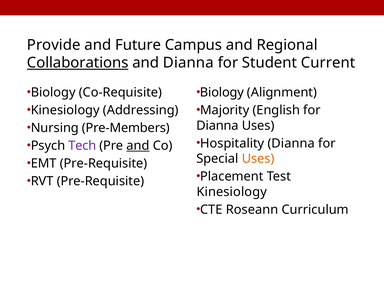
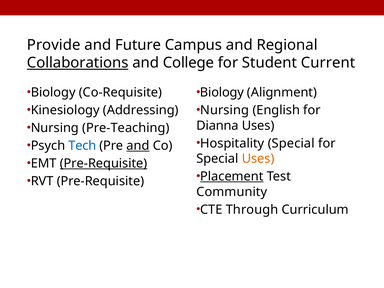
and Dianna: Dianna -> College
Majority at (225, 110): Majority -> Nursing
Pre-Members: Pre-Members -> Pre-Teaching
Hospitality Dianna: Dianna -> Special
Tech colour: purple -> blue
Pre-Requisite at (104, 163) underline: none -> present
Placement underline: none -> present
Kinesiology at (232, 192): Kinesiology -> Community
Roseann: Roseann -> Through
